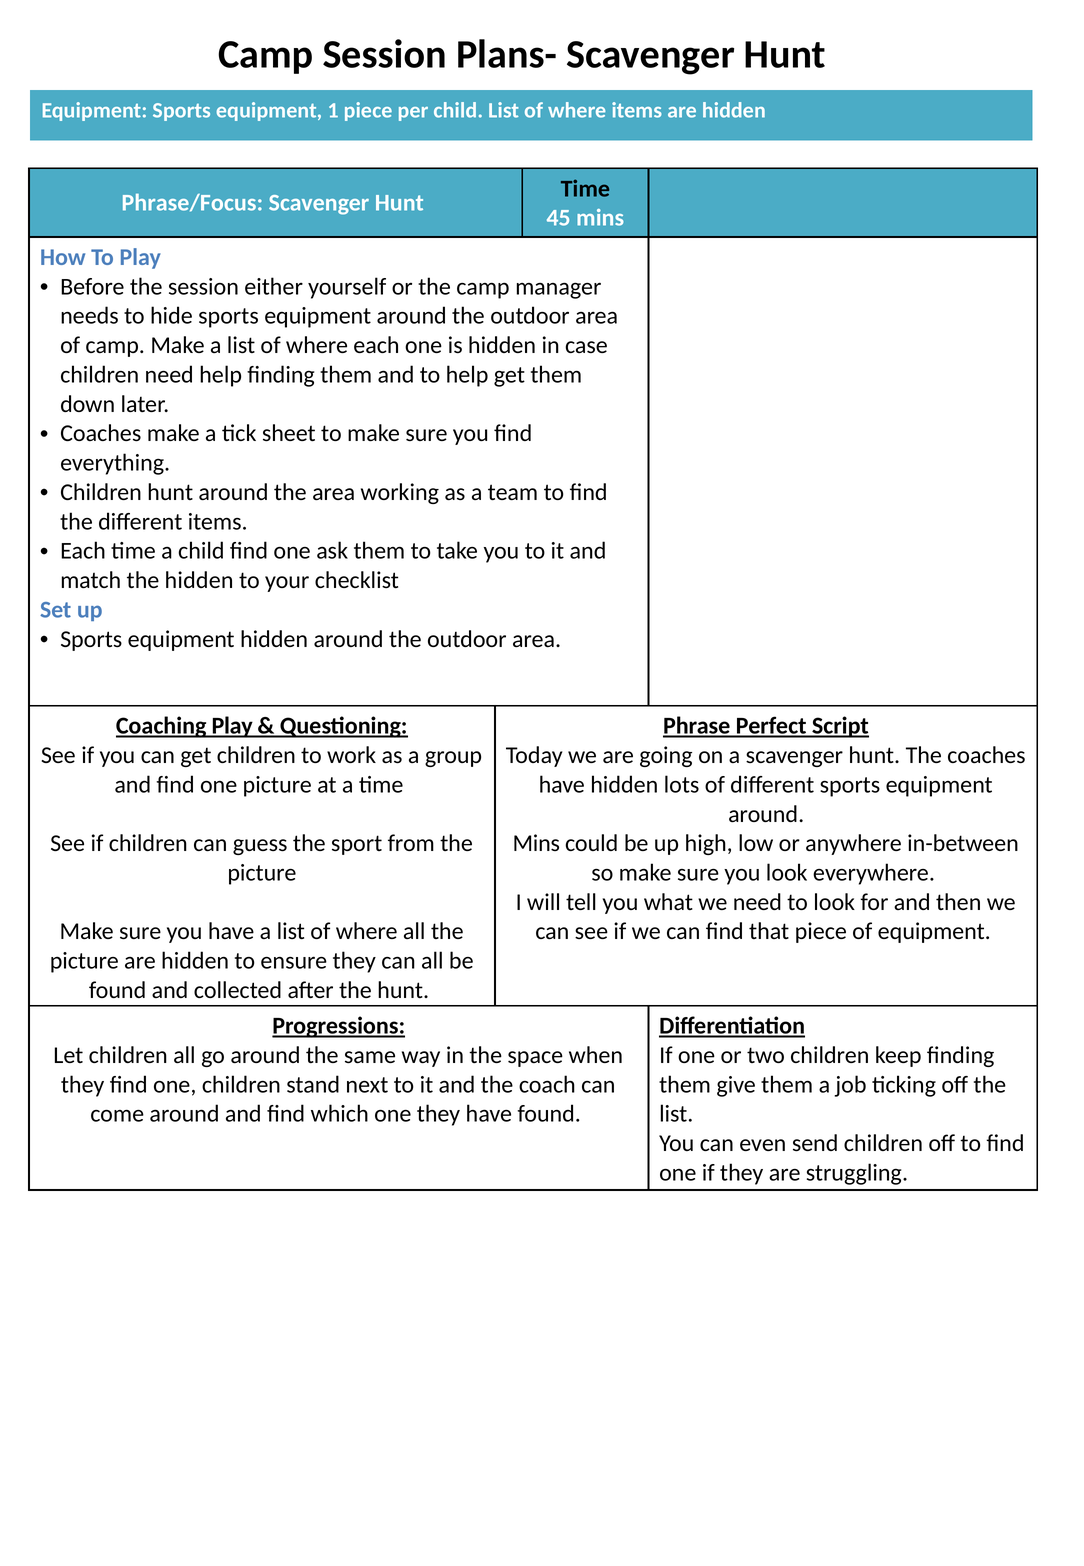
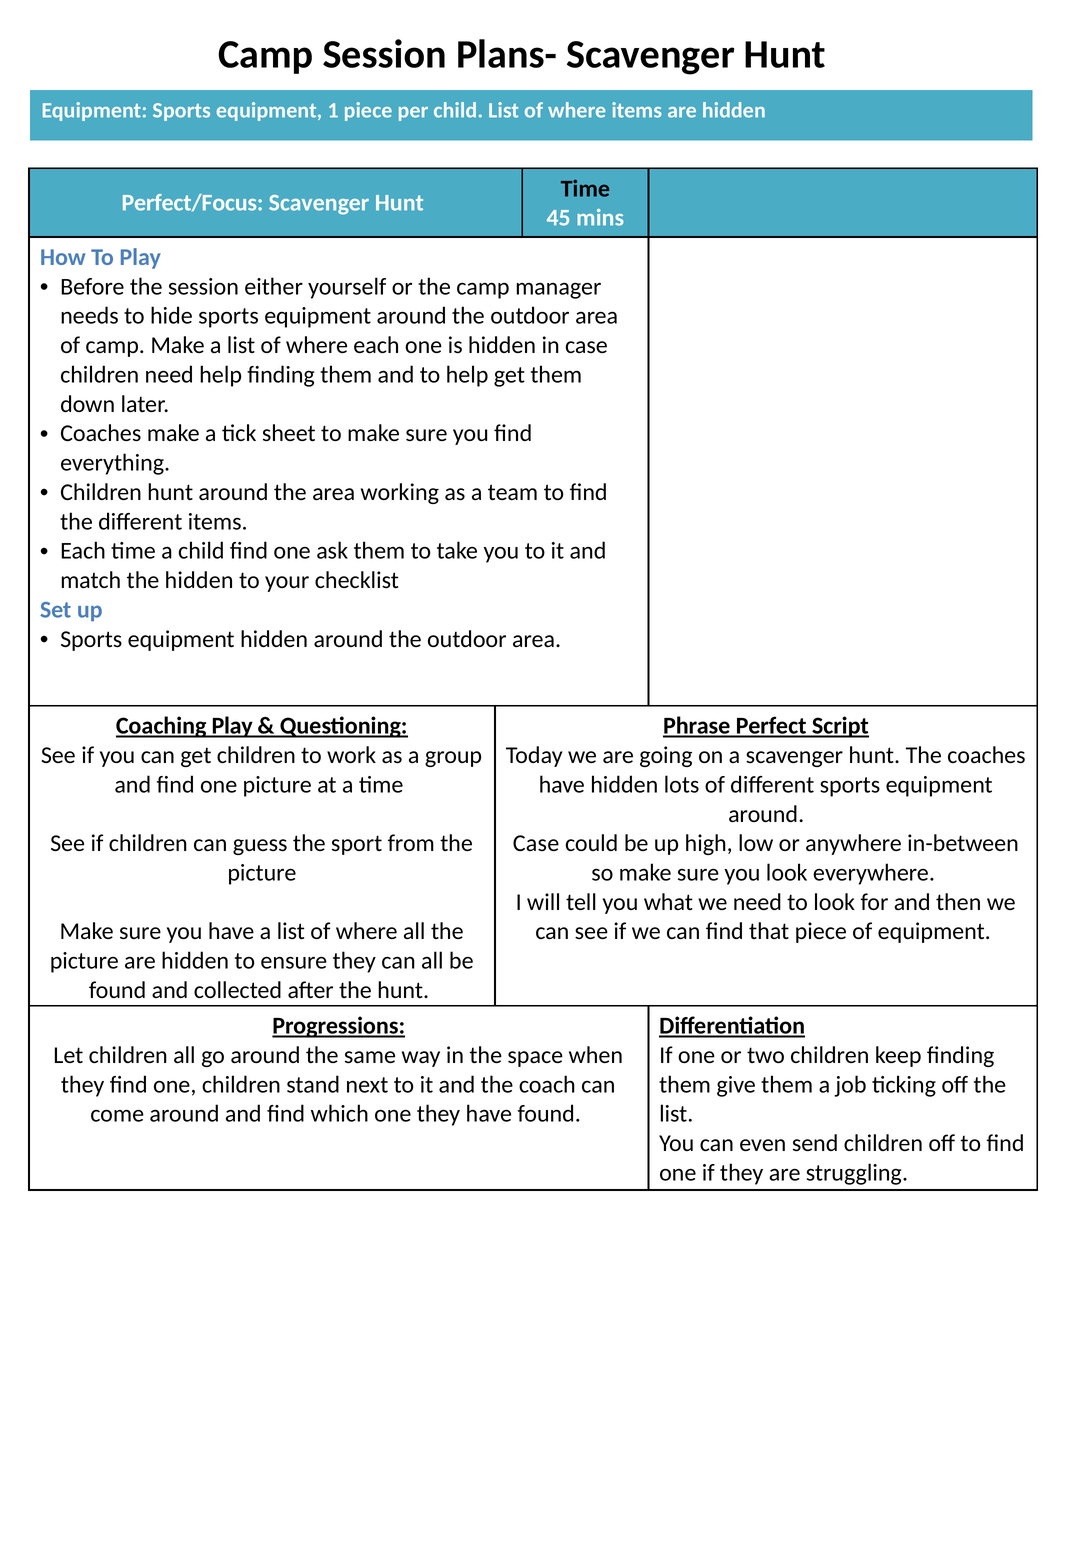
Phrase/Focus: Phrase/Focus -> Perfect/Focus
Mins at (536, 843): Mins -> Case
